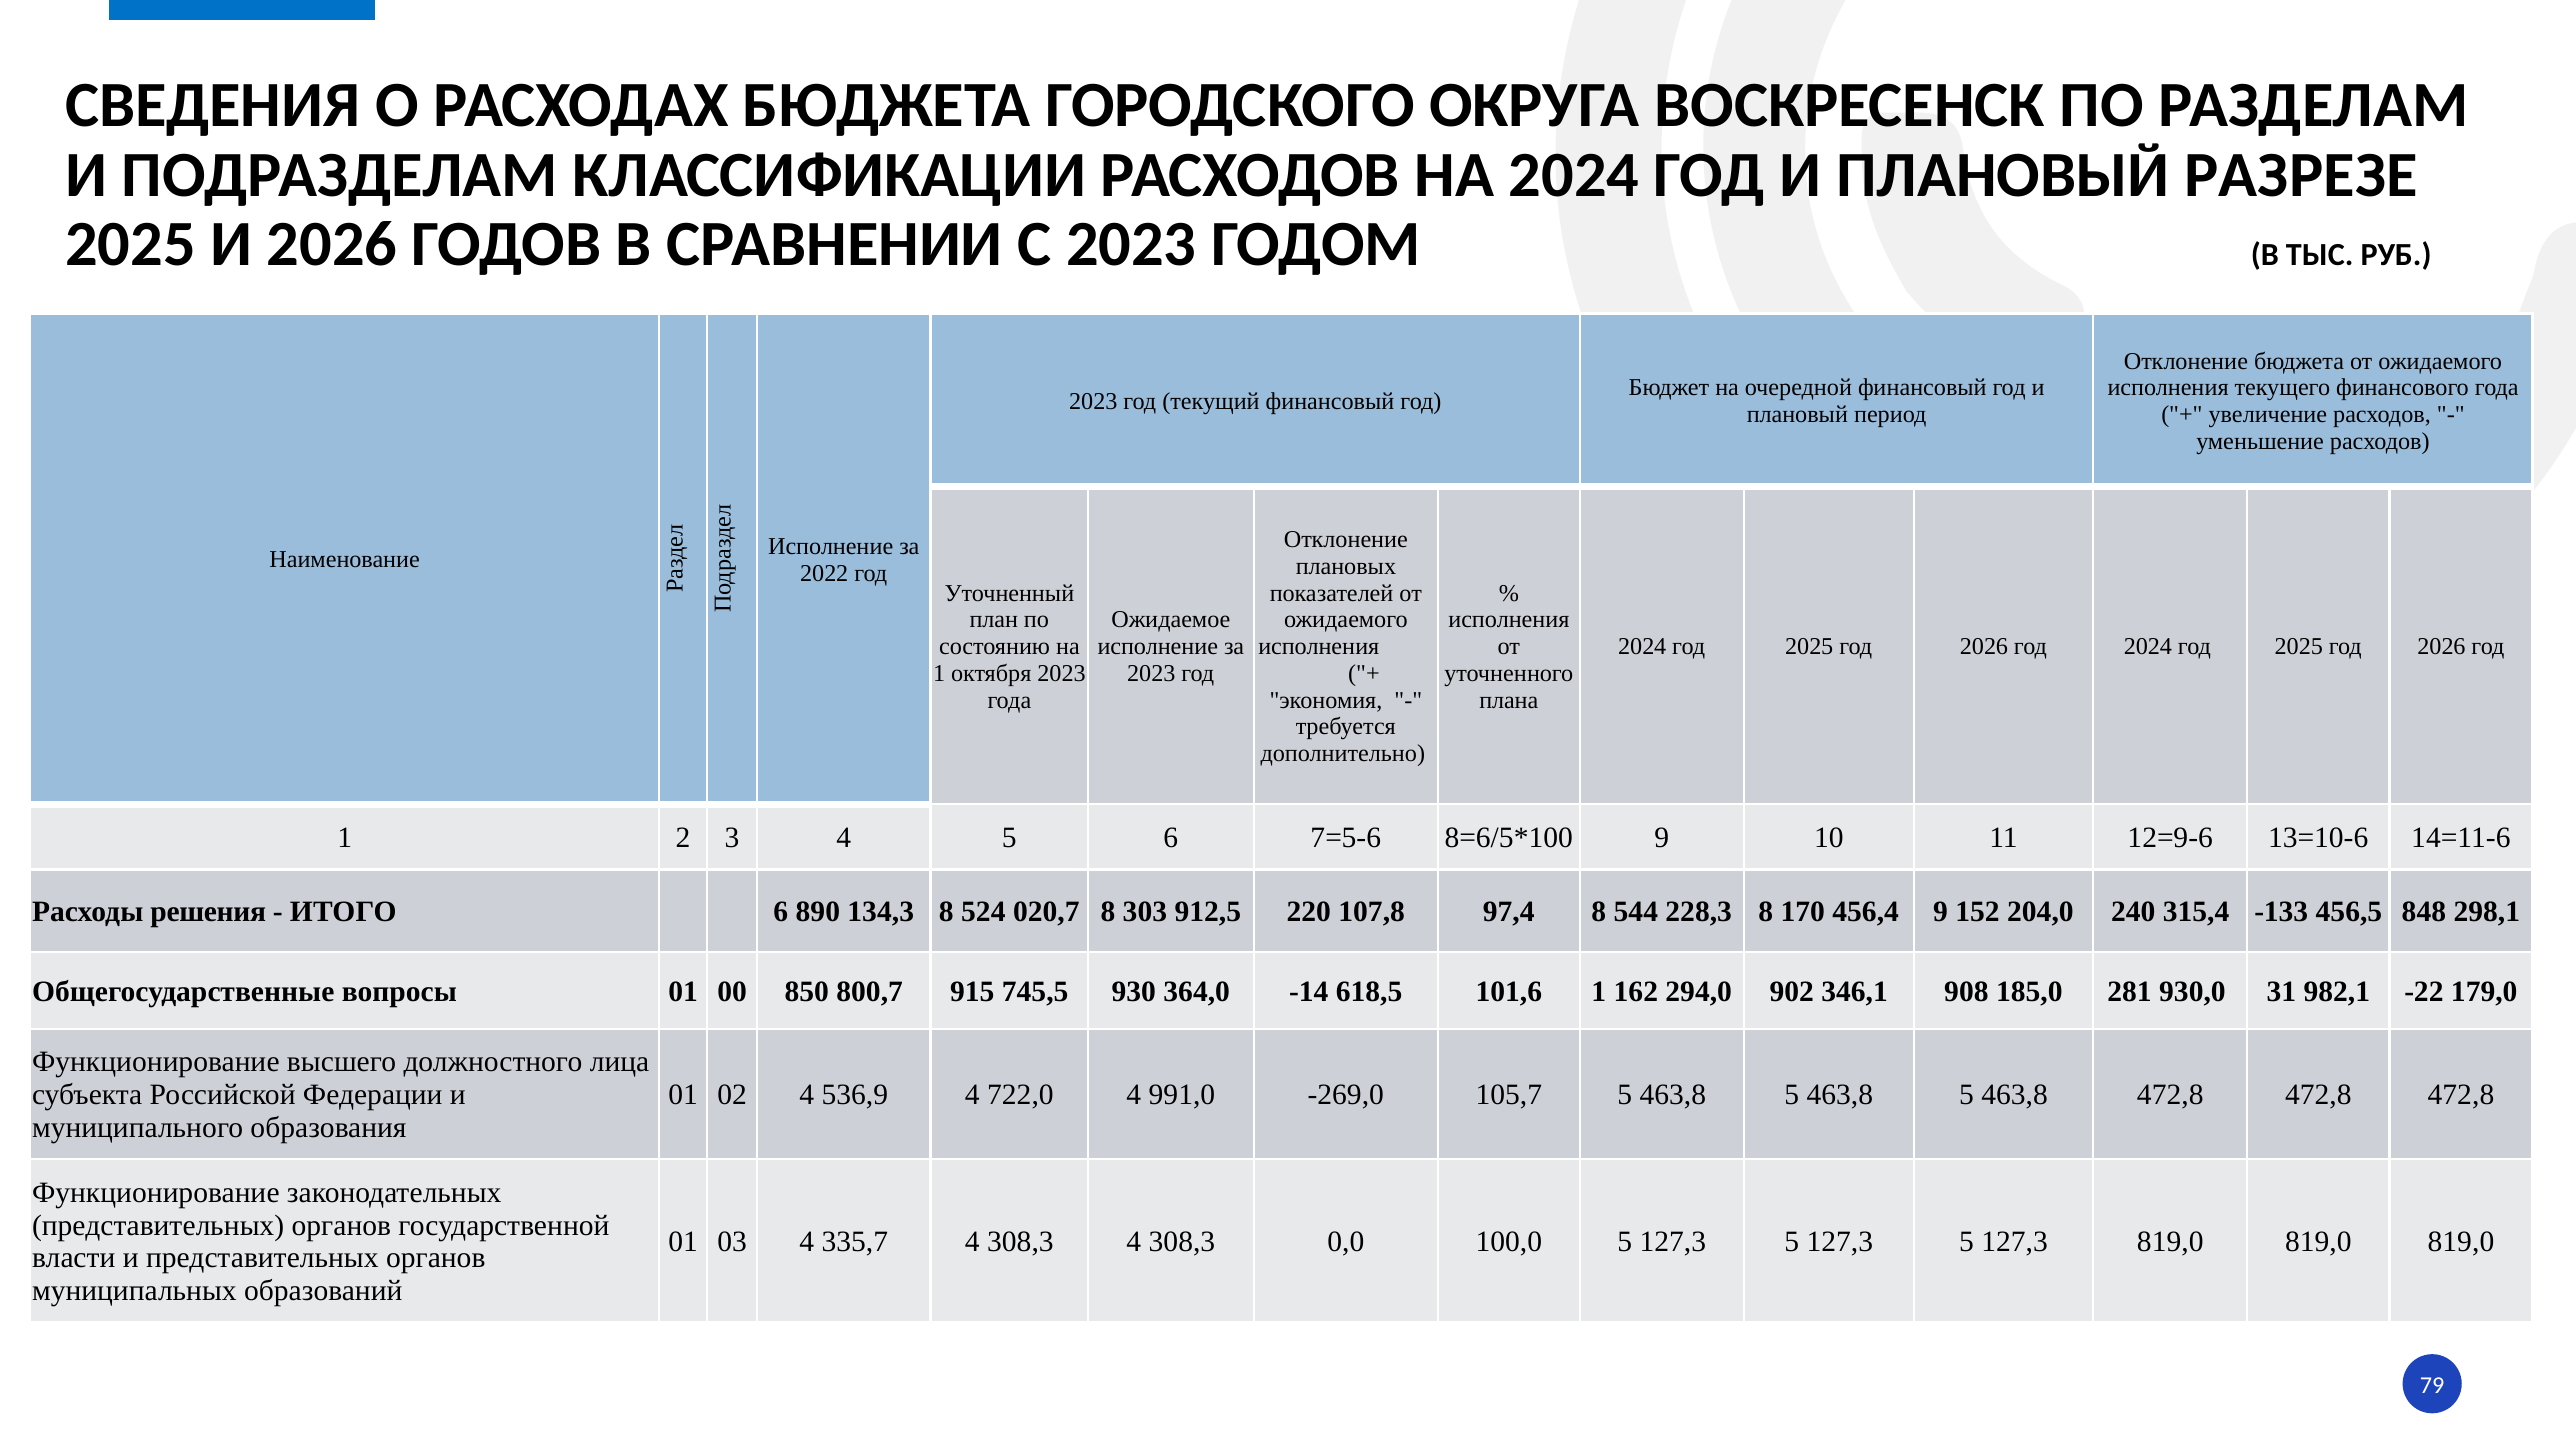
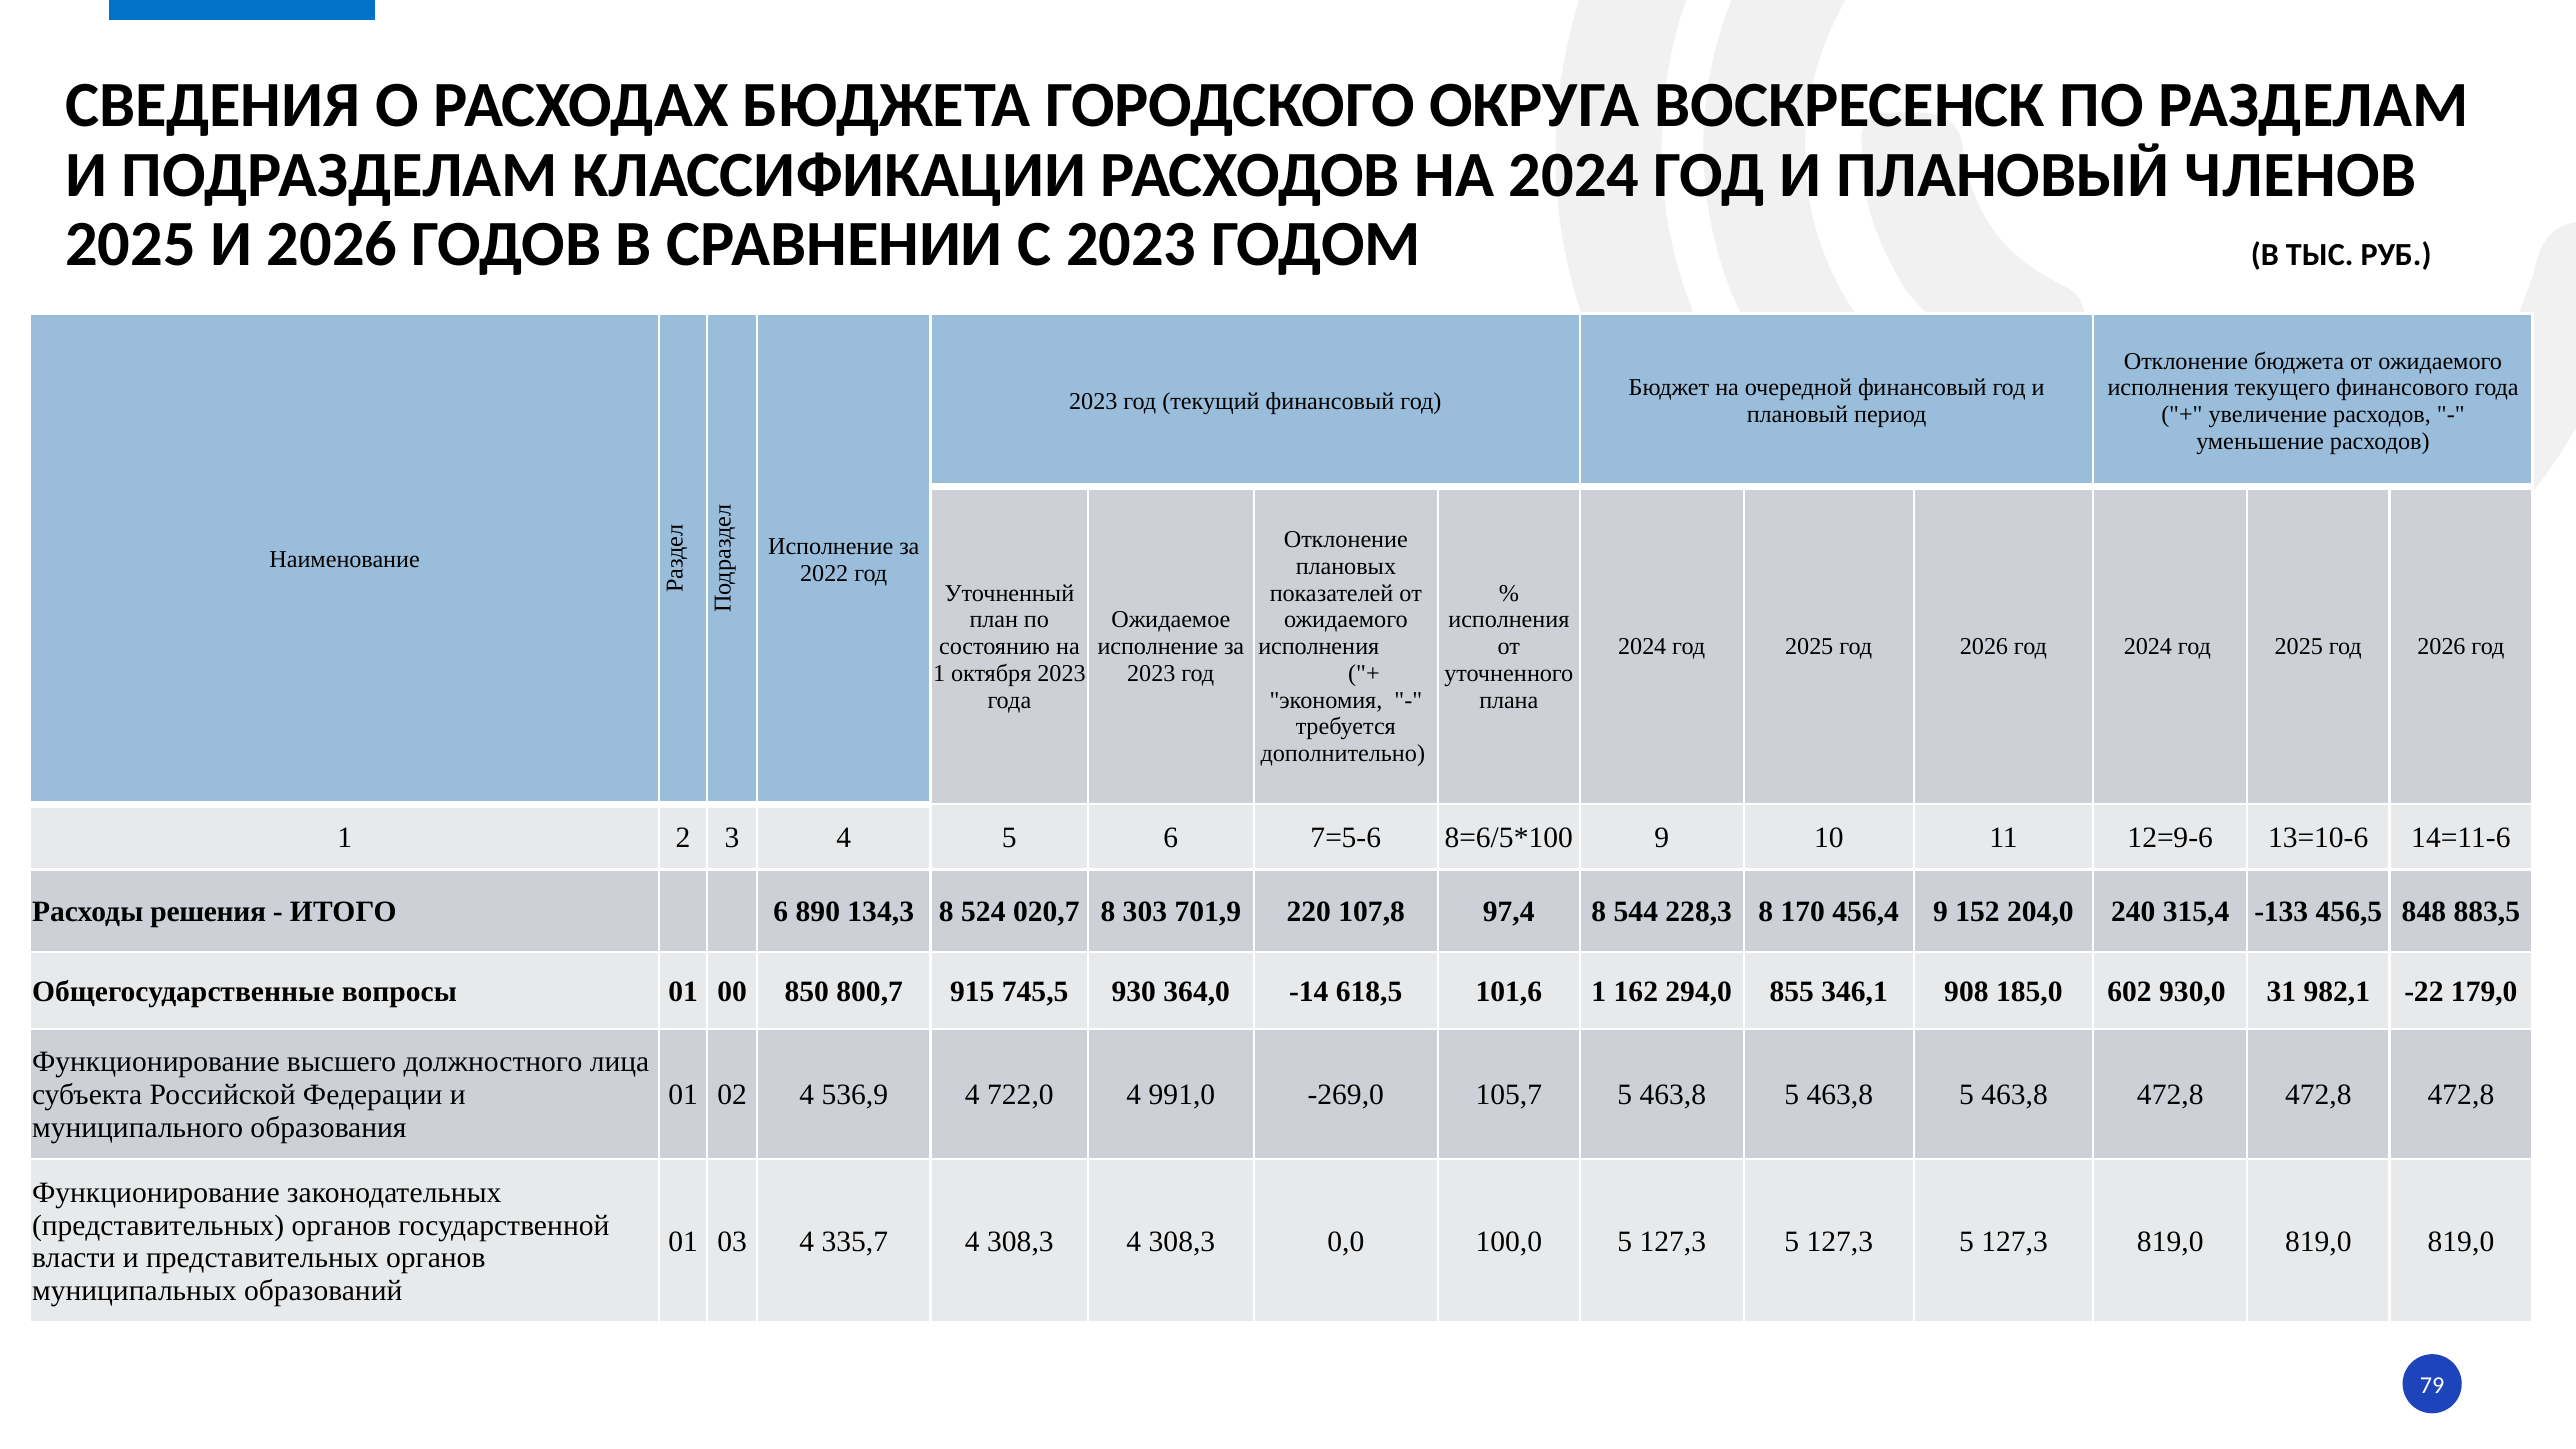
РАЗРЕЗЕ: РАЗРЕЗЕ -> ЧЛЕНОВ
912,5: 912,5 -> 701,9
298,1: 298,1 -> 883,5
902: 902 -> 855
281: 281 -> 602
